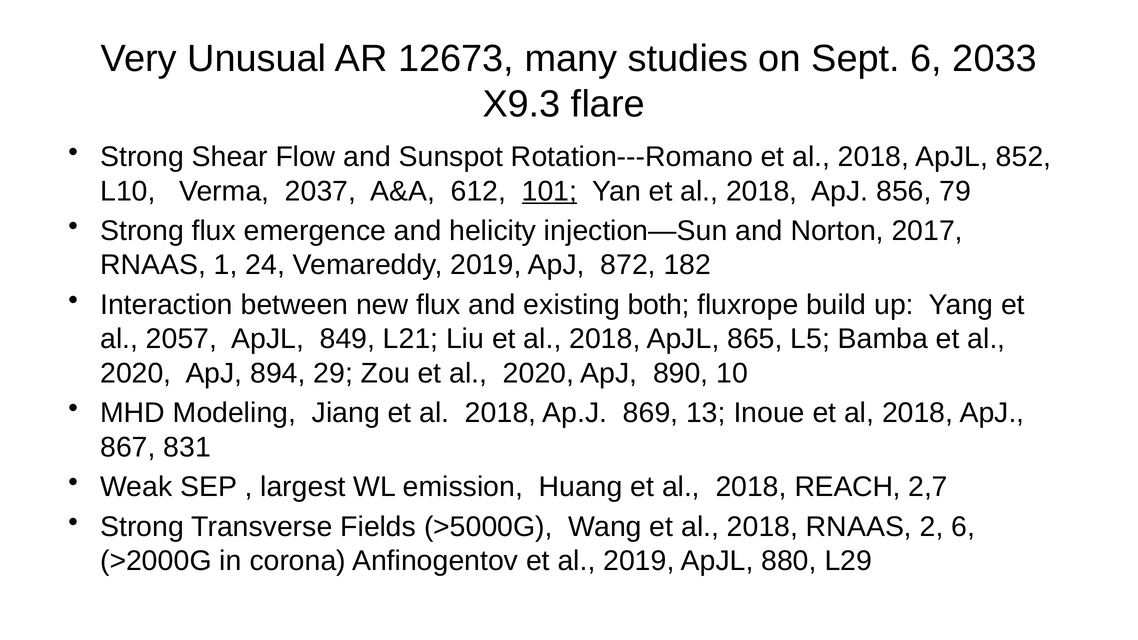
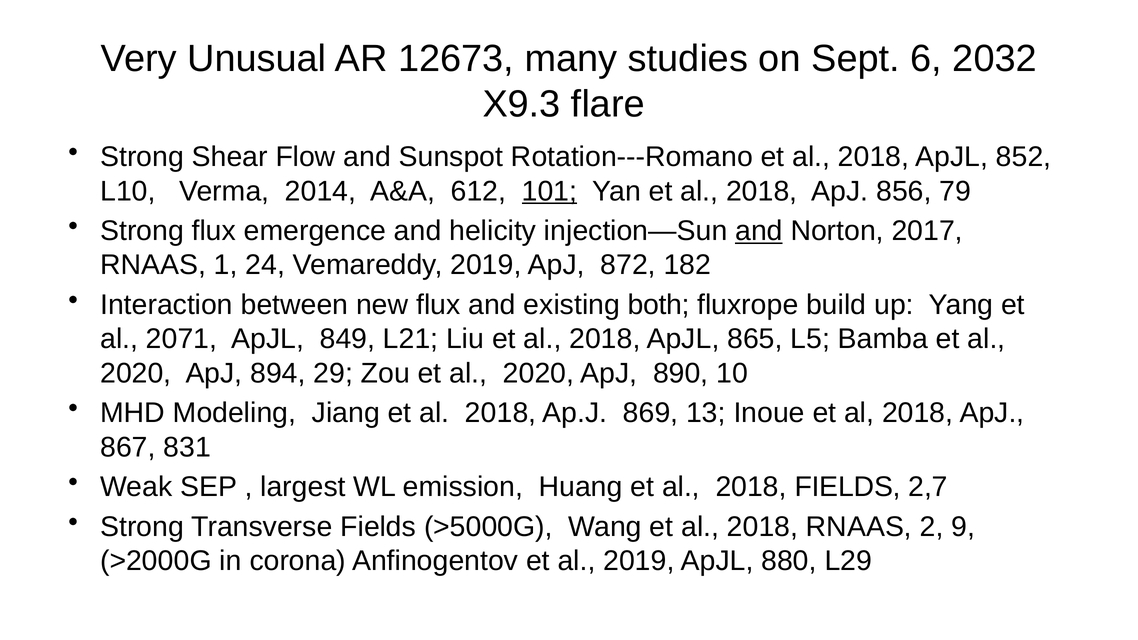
2033: 2033 -> 2032
2037: 2037 -> 2014
and at (759, 231) underline: none -> present
2057: 2057 -> 2071
2018 REACH: REACH -> FIELDS
2 6: 6 -> 9
